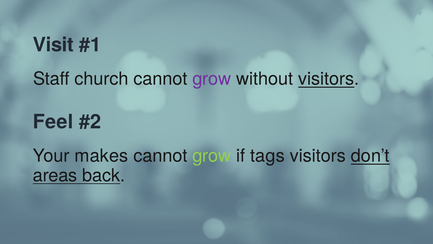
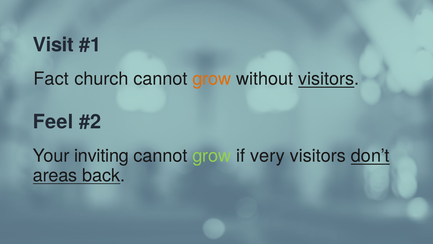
Staff: Staff -> Fact
grow at (212, 79) colour: purple -> orange
makes: makes -> inviting
tags: tags -> very
